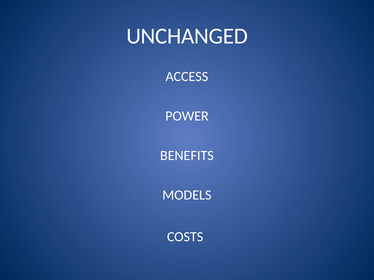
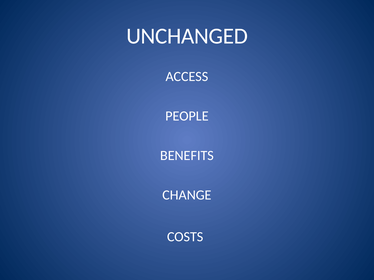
POWER: POWER -> PEOPLE
MODELS: MODELS -> CHANGE
